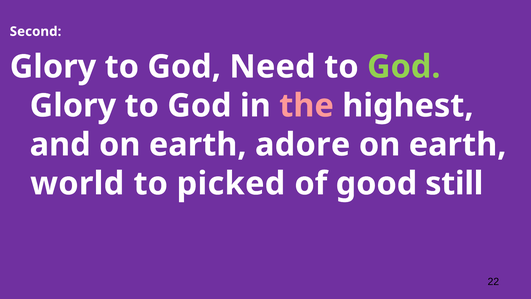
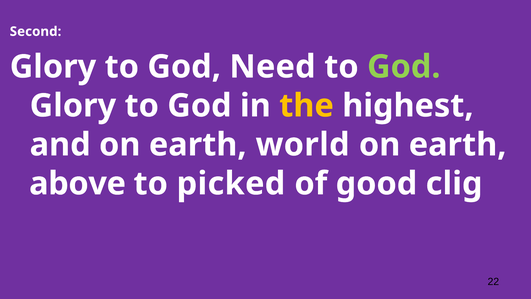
the colour: pink -> yellow
adore: adore -> world
world: world -> above
still: still -> clig
